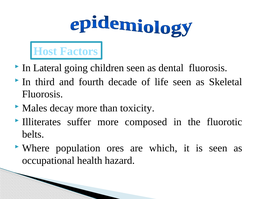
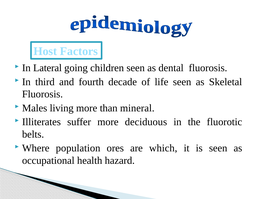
decay: decay -> living
toxicity: toxicity -> mineral
composed: composed -> deciduous
